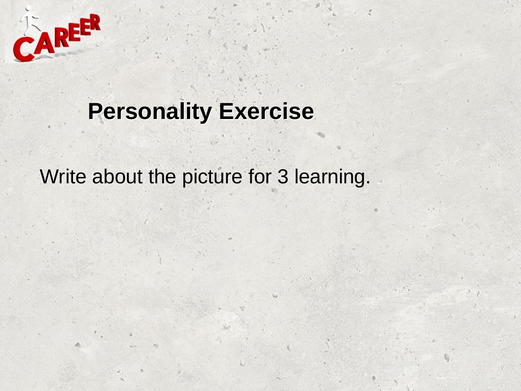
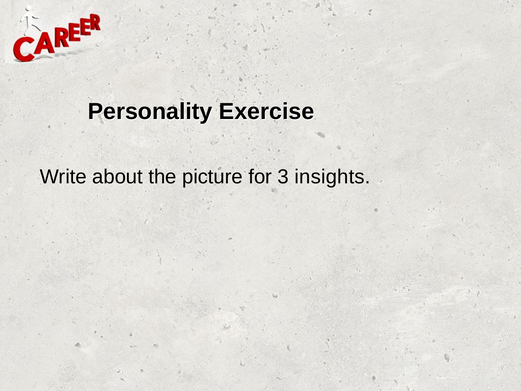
learning: learning -> insights
